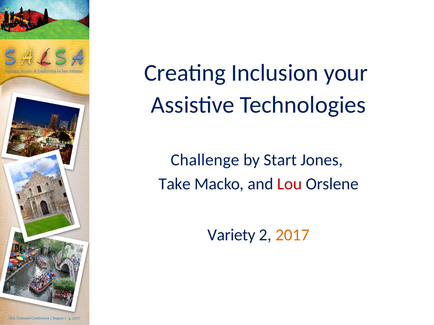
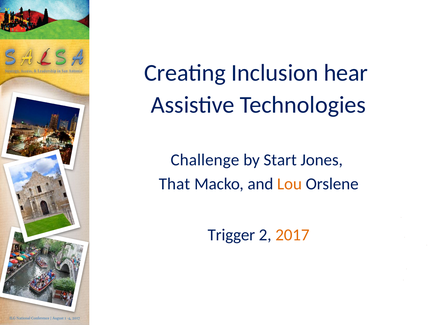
your: your -> hear
Take: Take -> That
Lou colour: red -> orange
Variety: Variety -> Trigger
